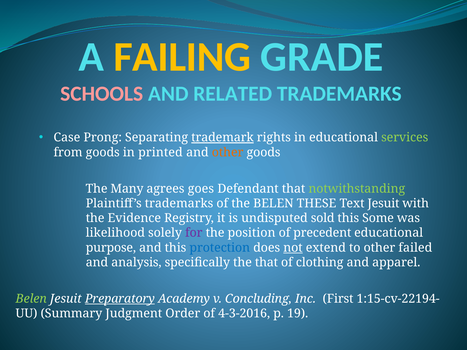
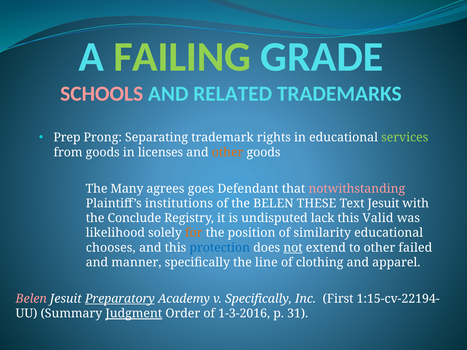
FAILING colour: yellow -> light green
Case: Case -> Prep
trademark underline: present -> none
printed: printed -> licenses
notwithstanding colour: light green -> pink
Plaintiff’s trademarks: trademarks -> institutions
Evidence: Evidence -> Conclude
sold: sold -> lack
Some: Some -> Valid
for colour: purple -> orange
precedent: precedent -> similarity
purpose: purpose -> chooses
analysis: analysis -> manner
the that: that -> line
Belen at (31, 299) colour: light green -> pink
v Concluding: Concluding -> Specifically
Judgment underline: none -> present
4-3-2016: 4-3-2016 -> 1-3-2016
19: 19 -> 31
